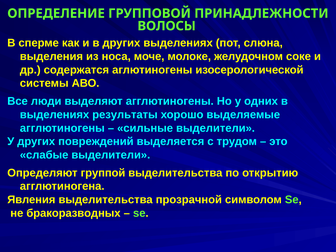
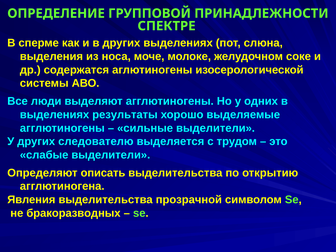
ВОЛОСЫ: ВОЛОСЫ -> СПЕКТРЕ
повреждений: повреждений -> следователю
группой: группой -> описать
